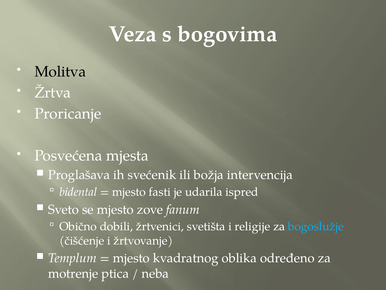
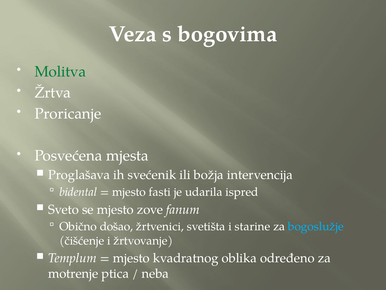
Molitva colour: black -> green
dobili: dobili -> došao
religije: religije -> starine
